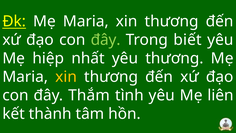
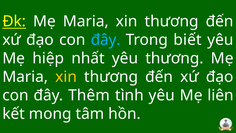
đây at (106, 40) colour: light green -> light blue
Thắm: Thắm -> Thêm
thành: thành -> mong
